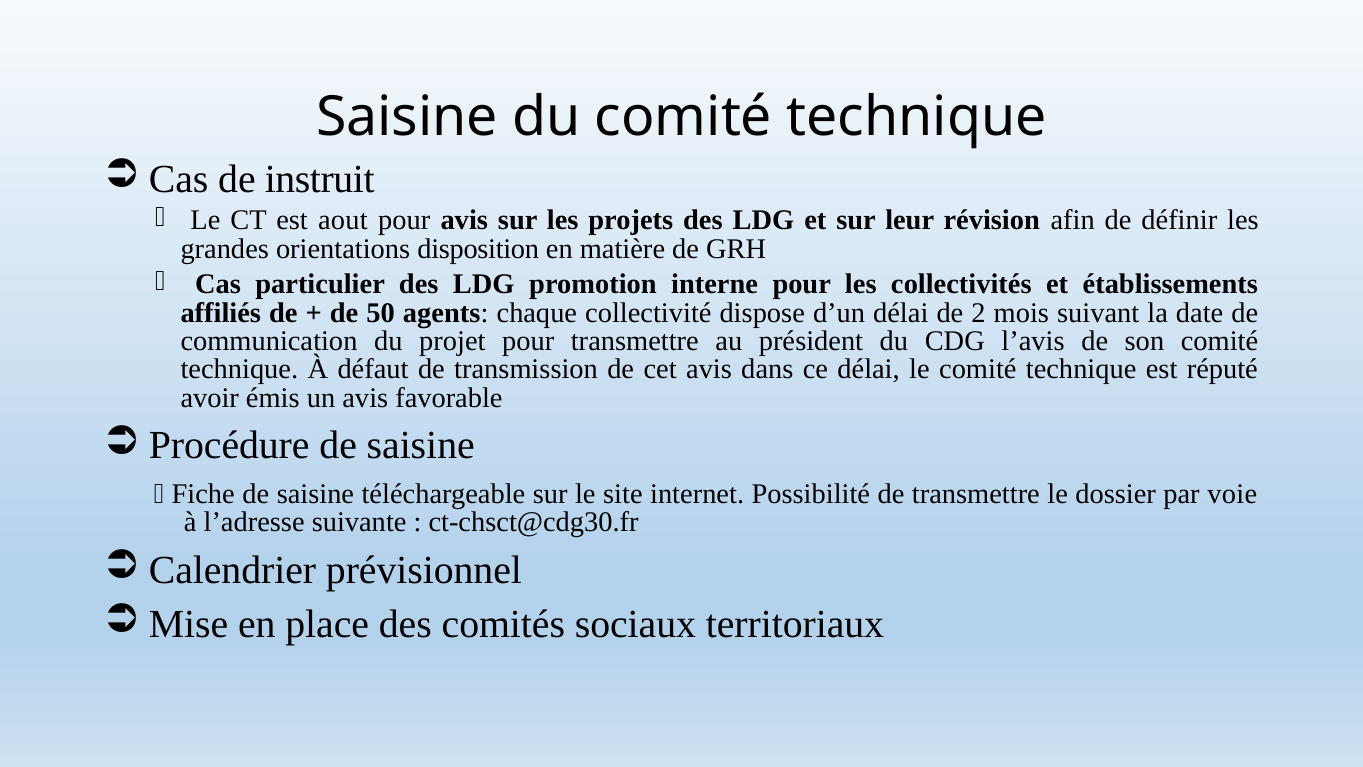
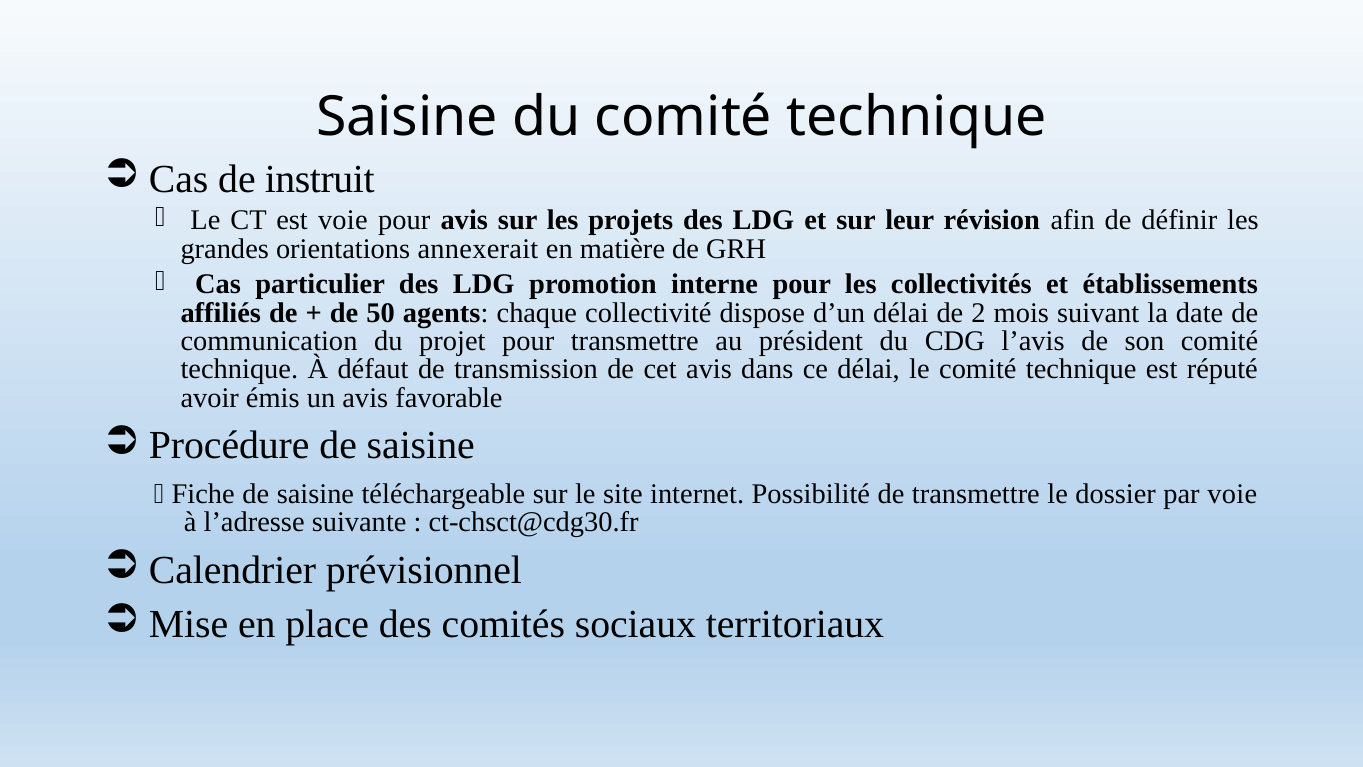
est aout: aout -> voie
disposition: disposition -> annexerait
